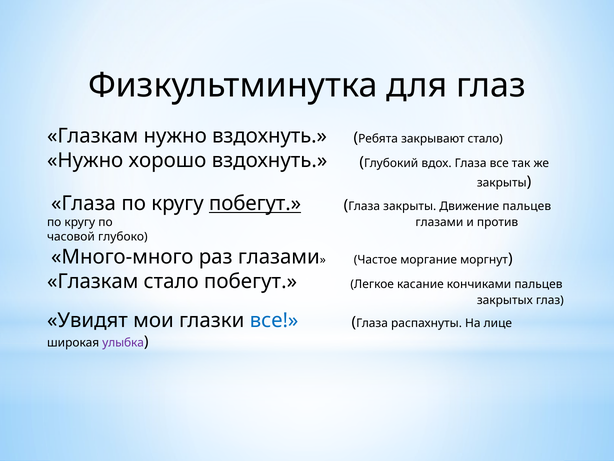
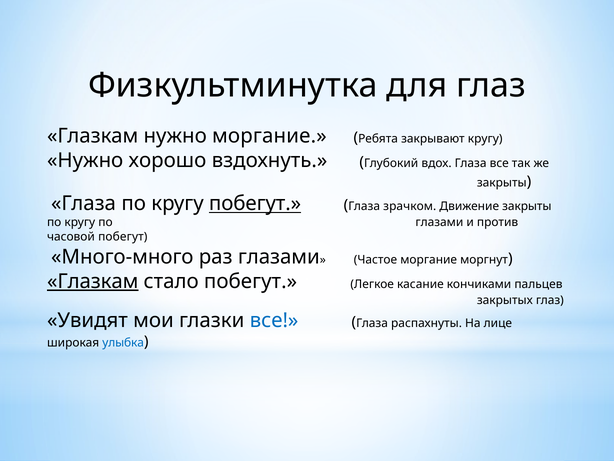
нужно вздохнуть: вздохнуть -> моргание
закрывают стало: стало -> кругу
Глаза закрыты: закрыты -> зрачком
Движение пальцев: пальцев -> закрыты
часовой глубоко: глубоко -> побегут
Глазкам at (93, 281) underline: none -> present
улыбка colour: purple -> blue
